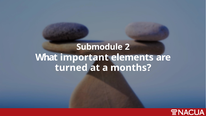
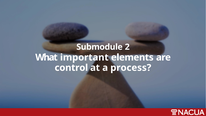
turned: turned -> control
months: months -> process
